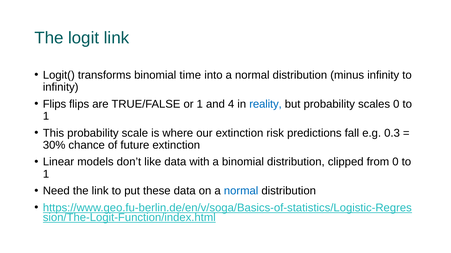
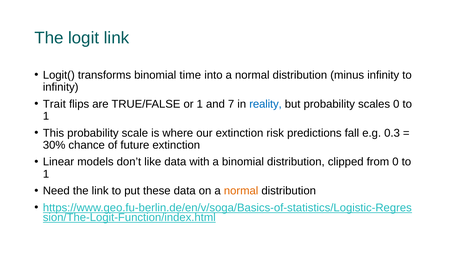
Flips at (54, 104): Flips -> Trait
4: 4 -> 7
normal at (241, 191) colour: blue -> orange
